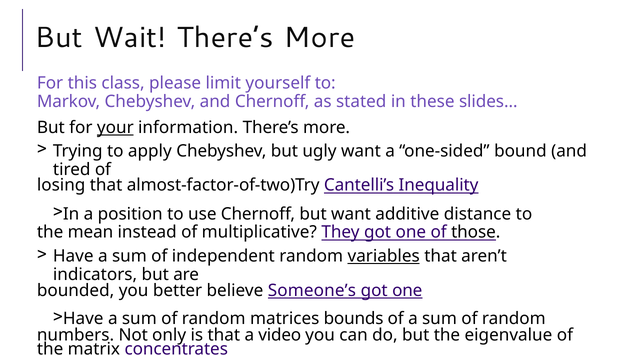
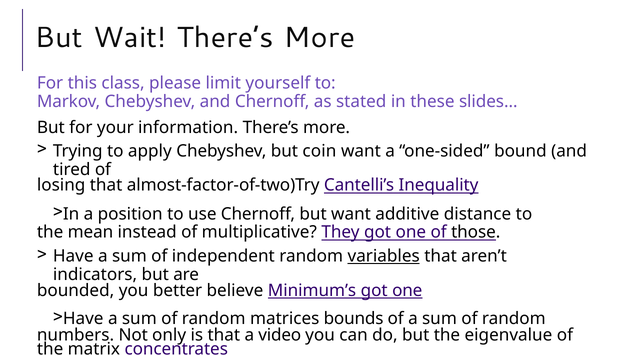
your underline: present -> none
ugly: ugly -> coin
Someone’s: Someone’s -> Minimum’s
